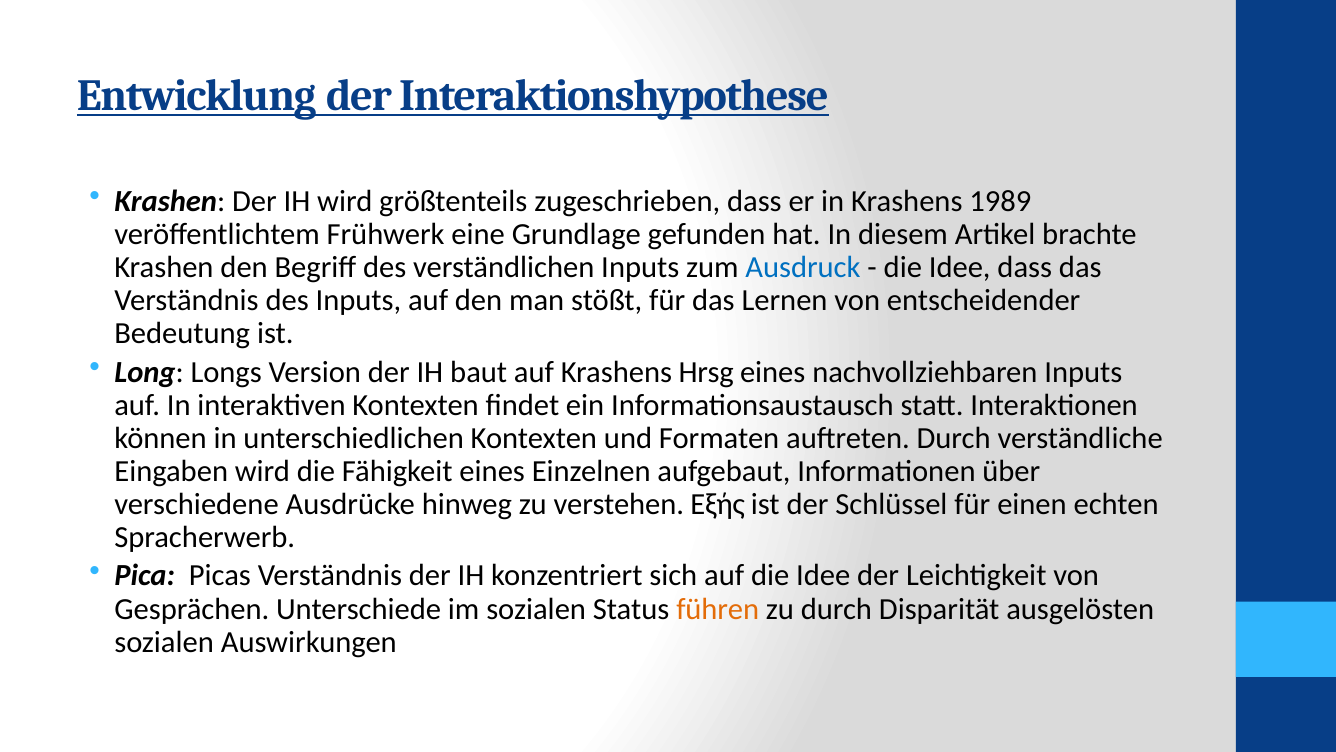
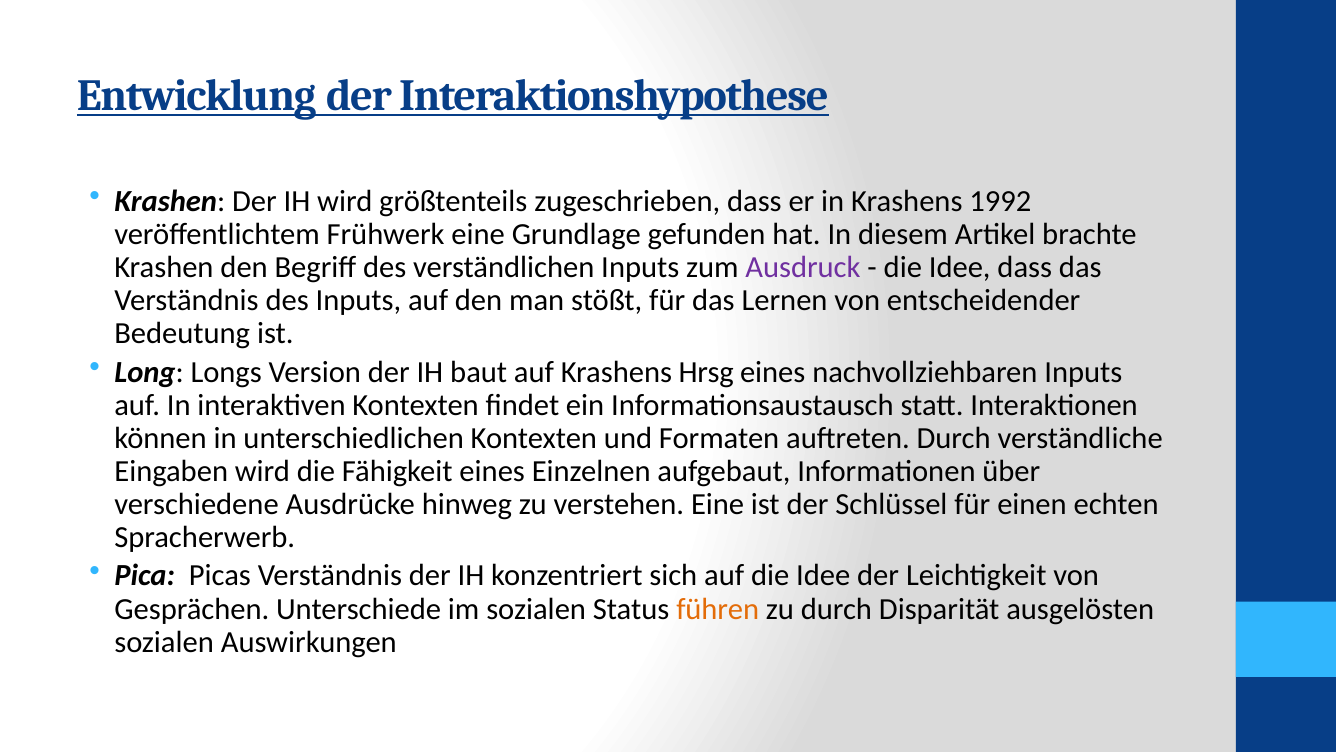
1989: 1989 -> 1992
Ausdruck colour: blue -> purple
verstehen Εξής: Εξής -> Eine
